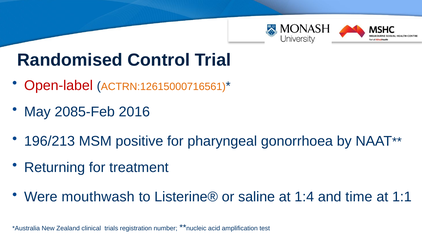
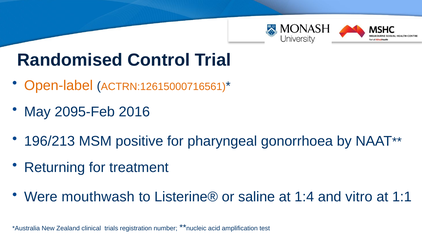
Open-label colour: red -> orange
2085-Feb: 2085-Feb -> 2095-Feb
time: time -> vitro
